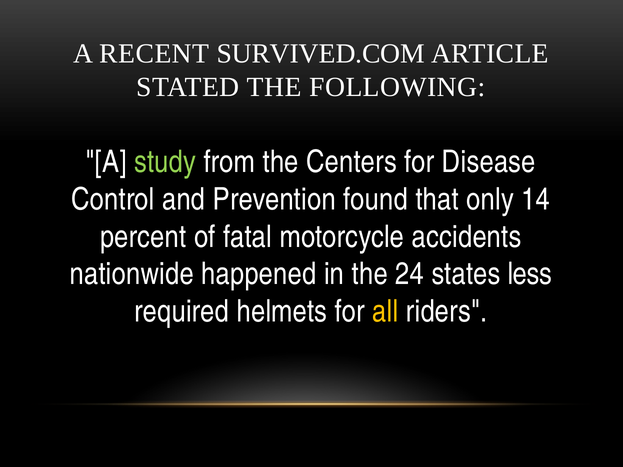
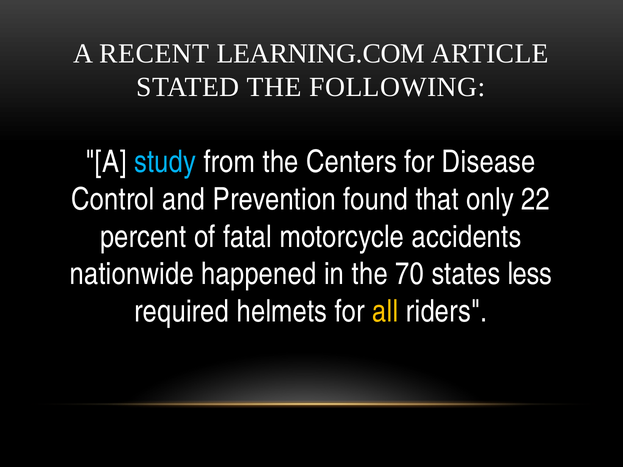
SURVIVED.COM: SURVIVED.COM -> LEARNING.COM
study colour: light green -> light blue
14: 14 -> 22
24: 24 -> 70
